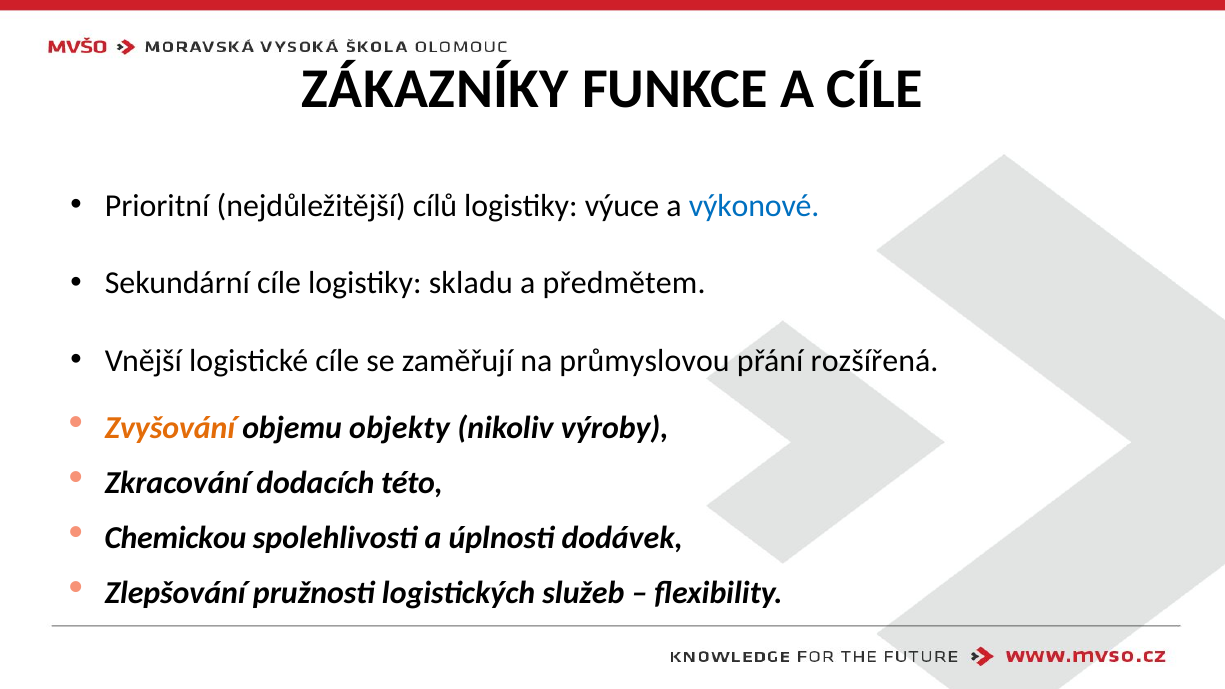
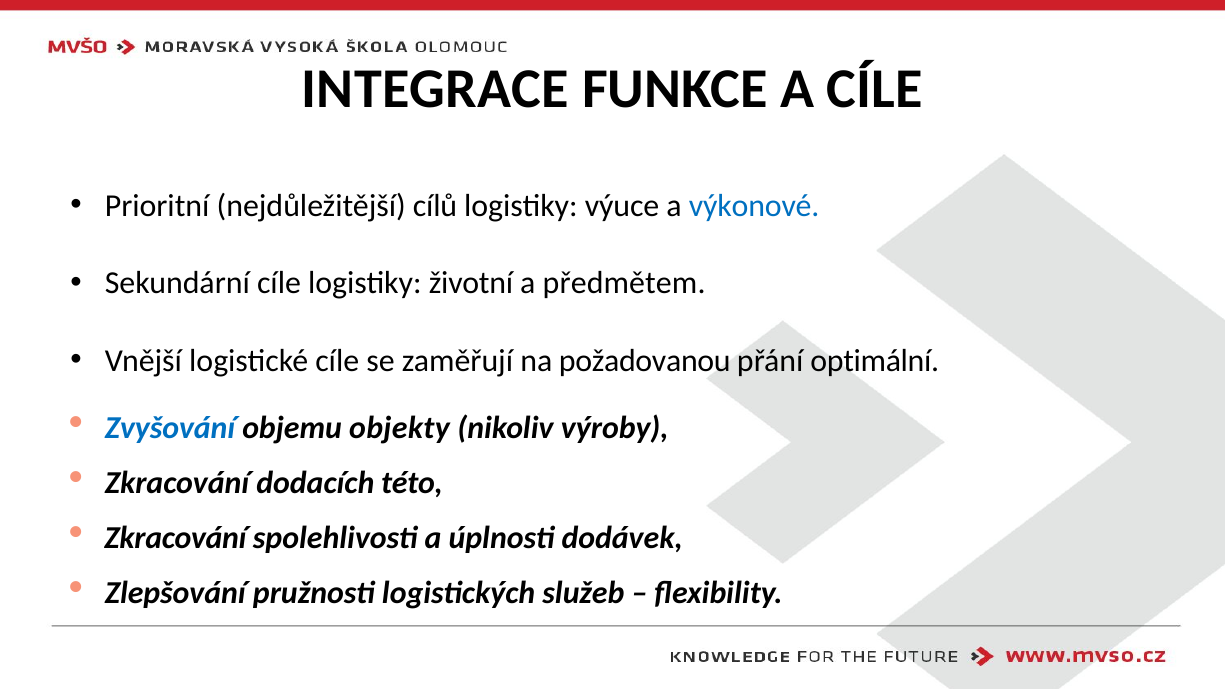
ZÁKAZNÍKY: ZÁKAZNÍKY -> INTEGRACE
skladu: skladu -> životní
průmyslovou: průmyslovou -> požadovanou
rozšířená: rozšířená -> optimální
Zvyšování colour: orange -> blue
Chemickou at (175, 538): Chemickou -> Zkracování
